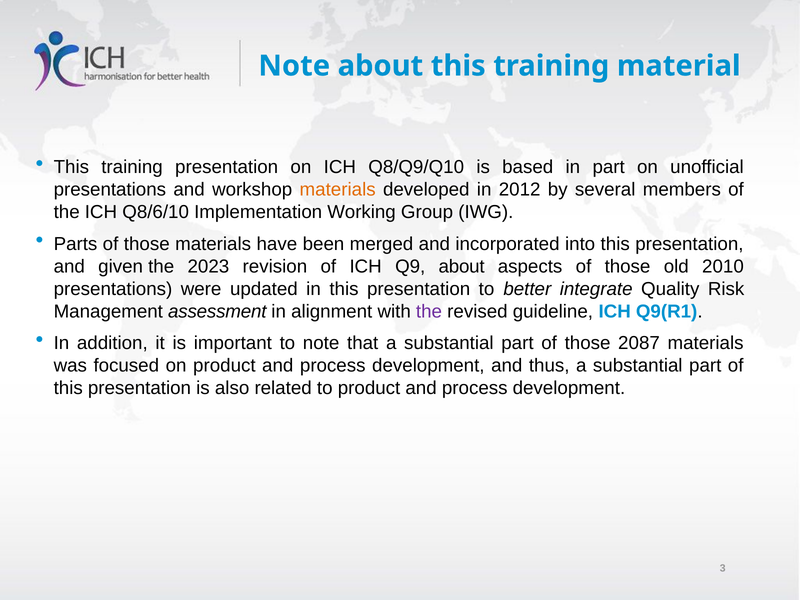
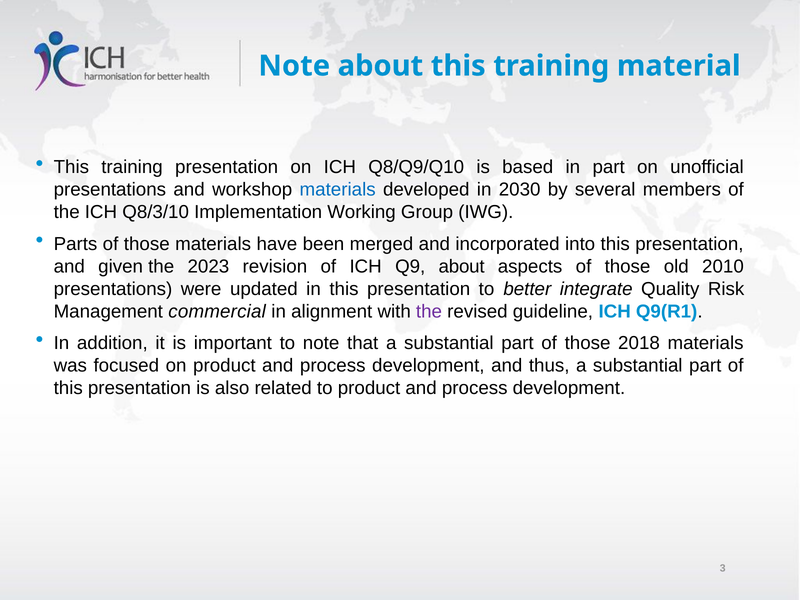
materials at (338, 189) colour: orange -> blue
2012: 2012 -> 2030
Q8/6/10: Q8/6/10 -> Q8/3/10
assessment: assessment -> commercial
2087: 2087 -> 2018
